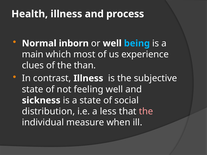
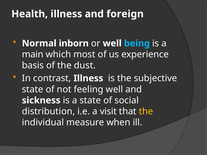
process: process -> foreign
clues: clues -> basis
than: than -> dust
less: less -> visit
the at (146, 112) colour: pink -> yellow
